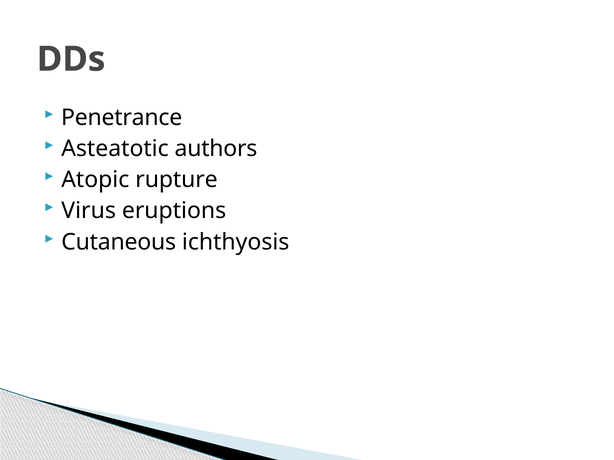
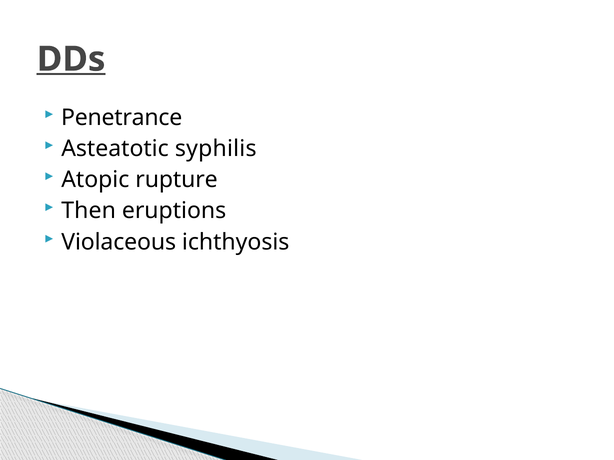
DDs underline: none -> present
authors: authors -> syphilis
Virus: Virus -> Then
Cutaneous: Cutaneous -> Violaceous
